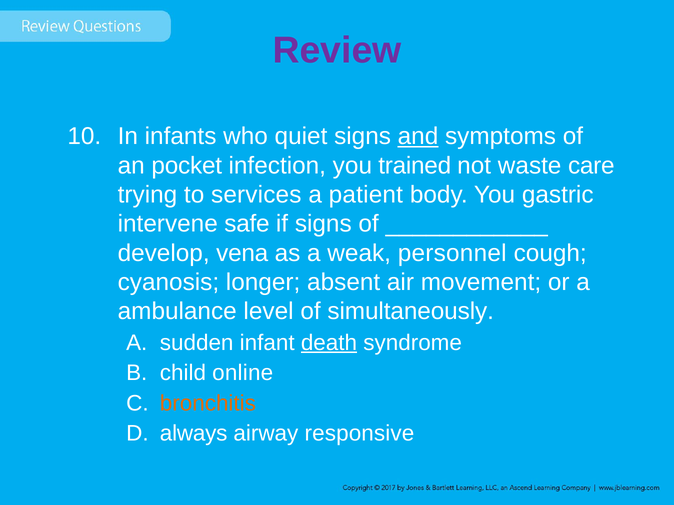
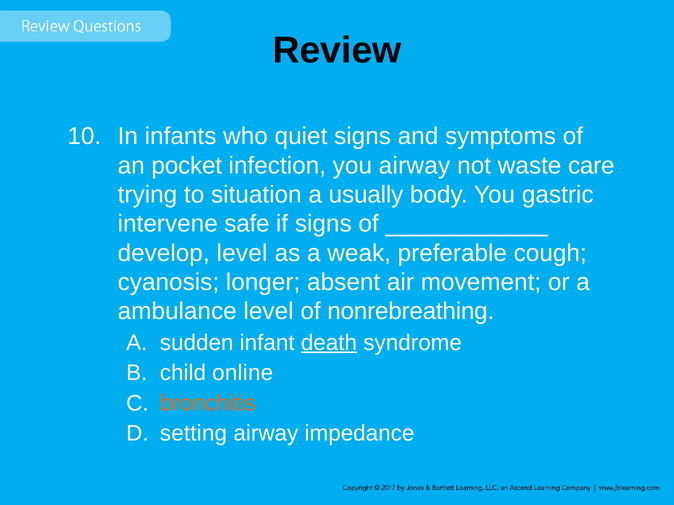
Review colour: purple -> black
and underline: present -> none
you trained: trained -> airway
services: services -> situation
patient: patient -> usually
develop vena: vena -> level
personnel: personnel -> preferable
simultaneously: simultaneously -> nonrebreathing
always: always -> setting
responsive: responsive -> impedance
